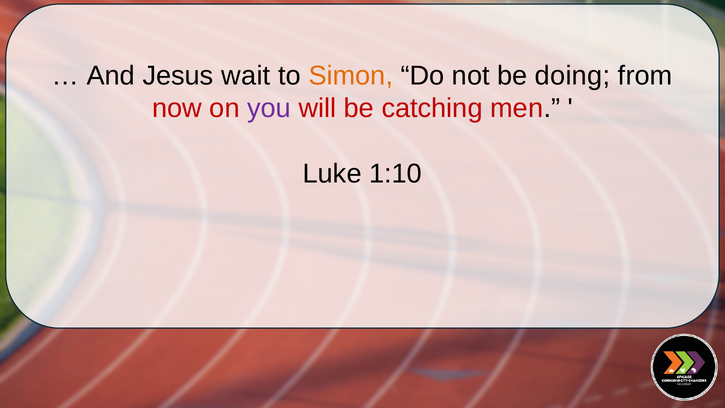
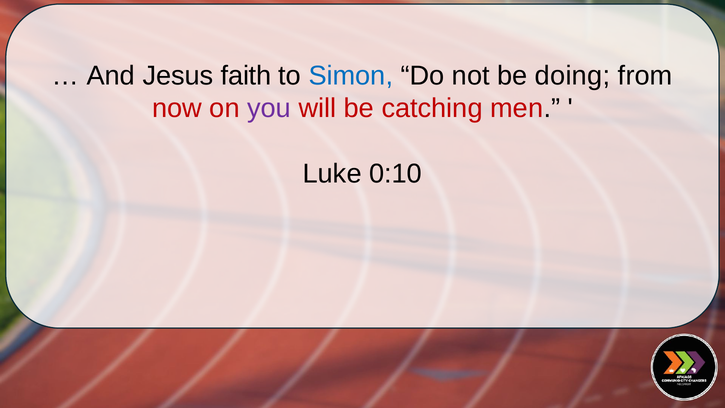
wait: wait -> faith
Simon colour: orange -> blue
1:10: 1:10 -> 0:10
